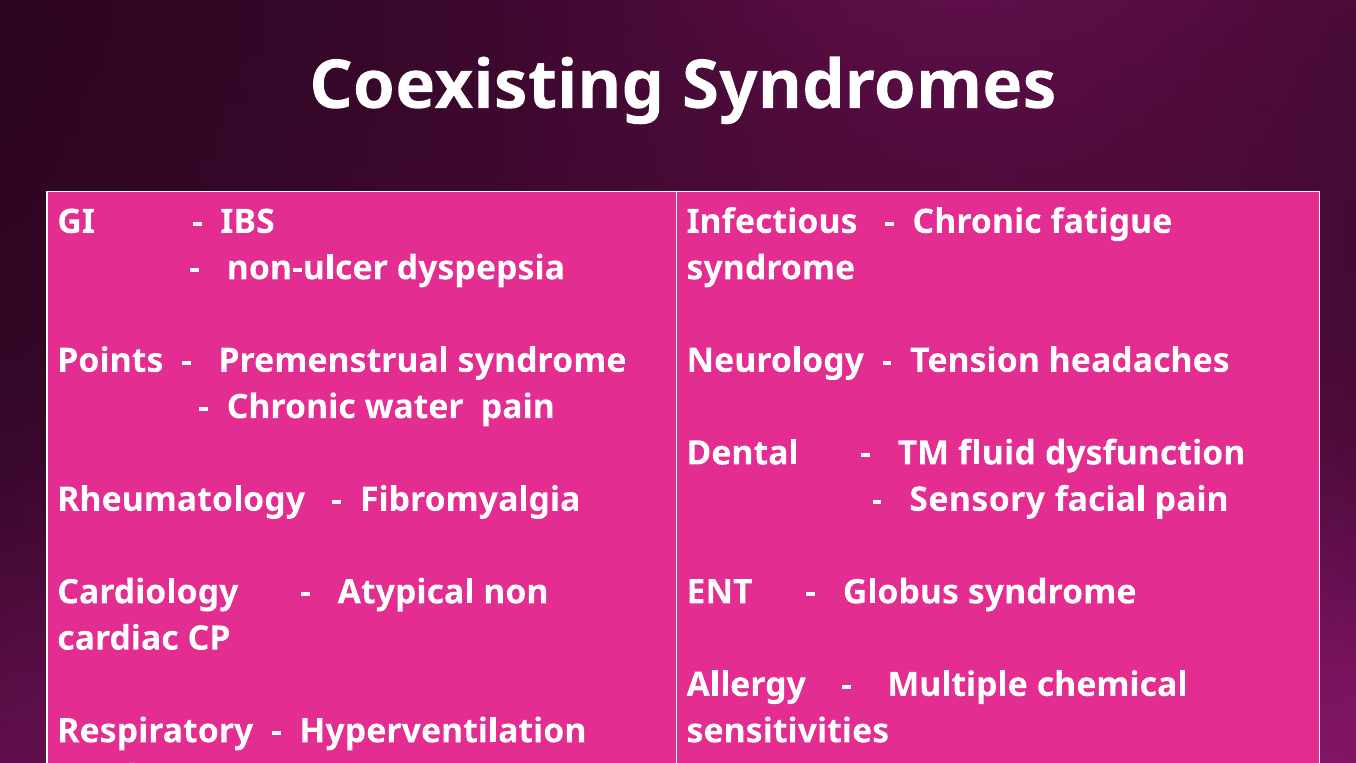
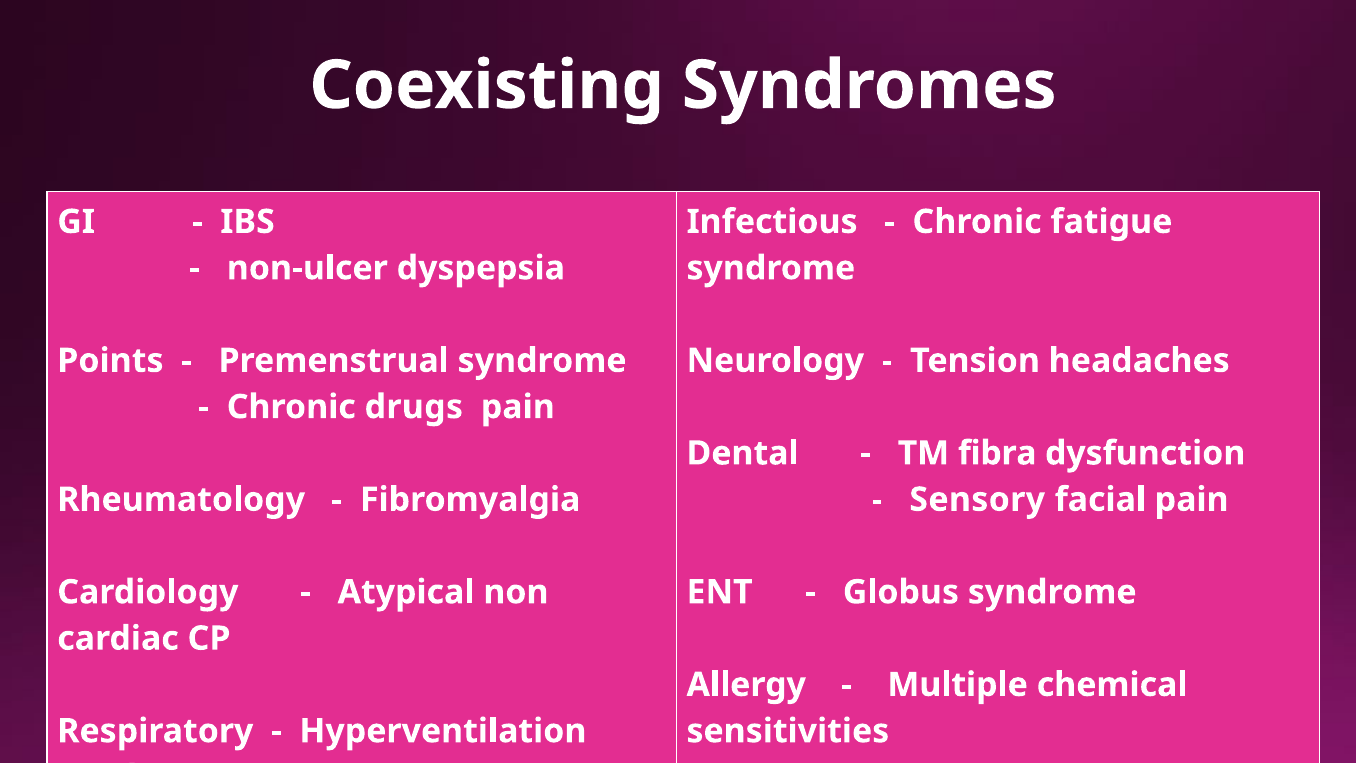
water: water -> drugs
fluid: fluid -> fibra
